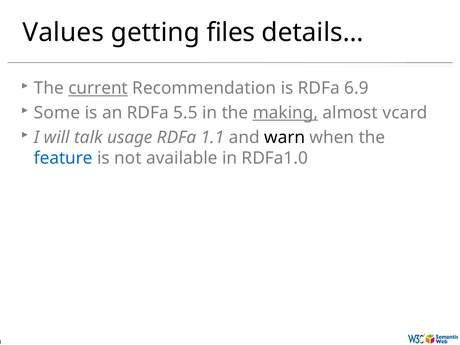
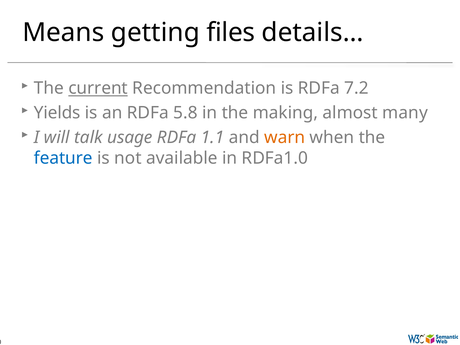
Values: Values -> Means
6.9: 6.9 -> 7.2
Some: Some -> Yields
5.5: 5.5 -> 5.8
making underline: present -> none
vcard: vcard -> many
warn colour: black -> orange
